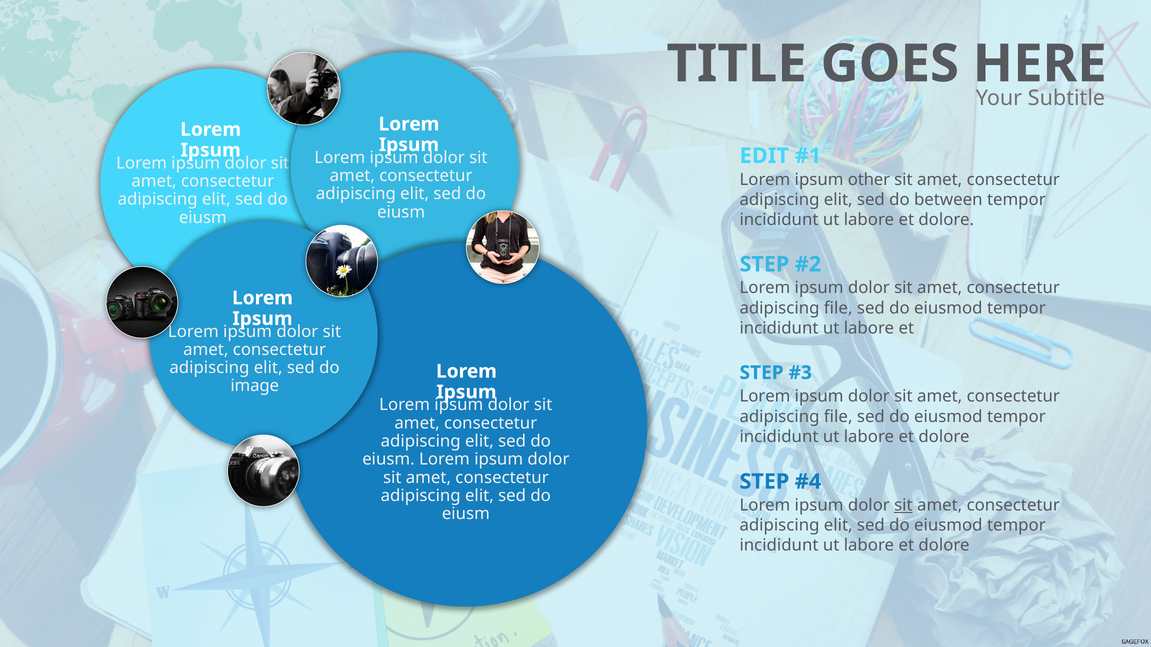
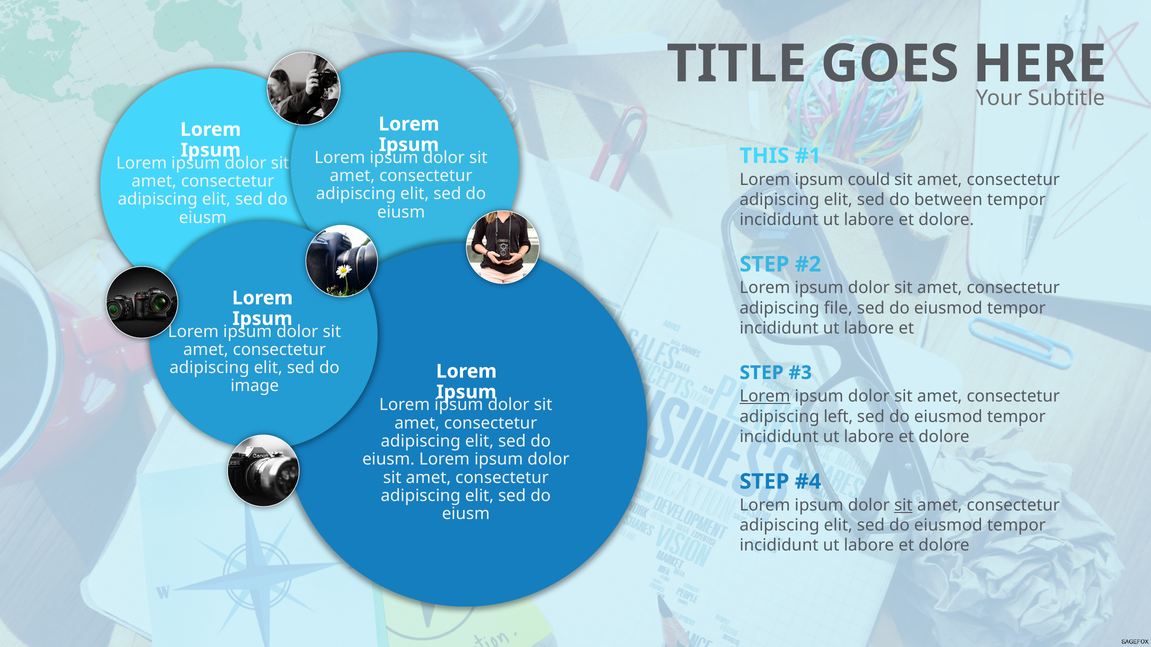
EDIT: EDIT -> THIS
other: other -> could
Lorem at (765, 397) underline: none -> present
file at (838, 417): file -> left
